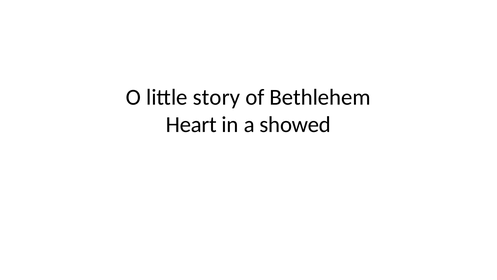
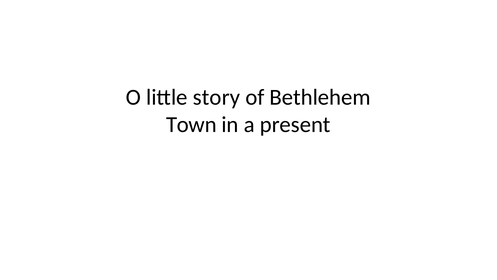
Heart: Heart -> Town
showed: showed -> present
